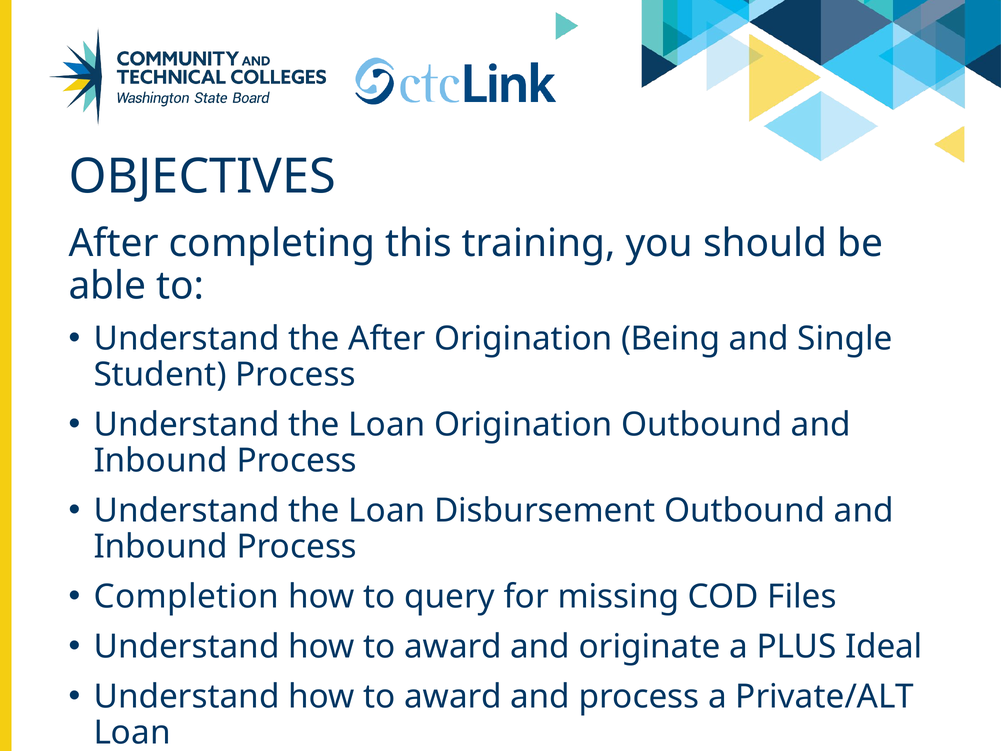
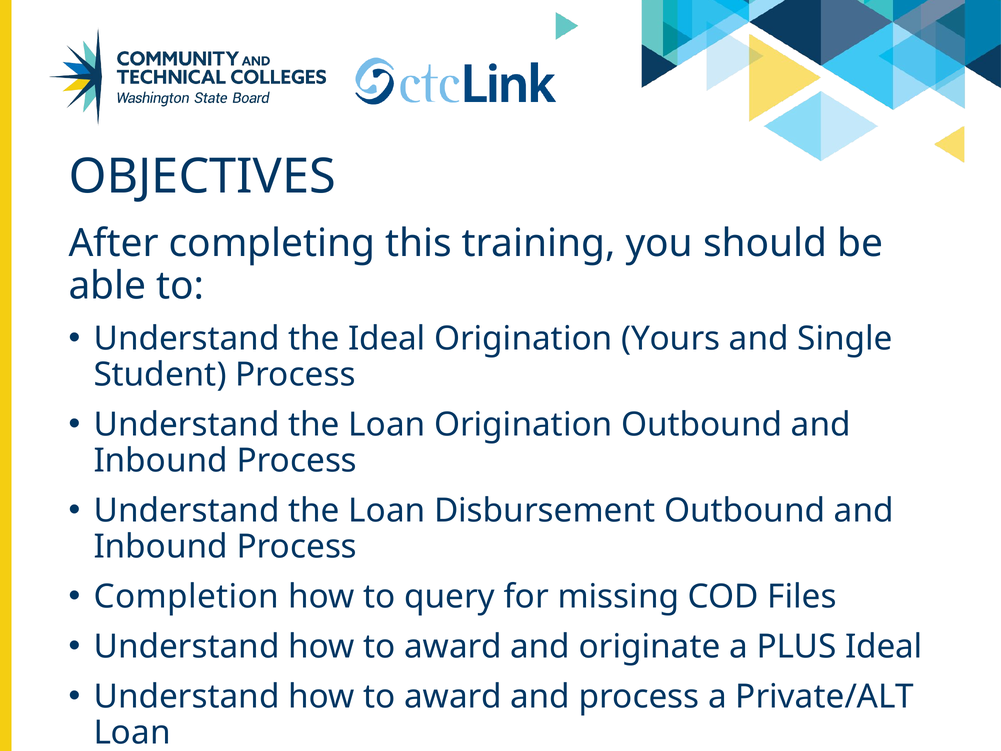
the After: After -> Ideal
Being: Being -> Yours
